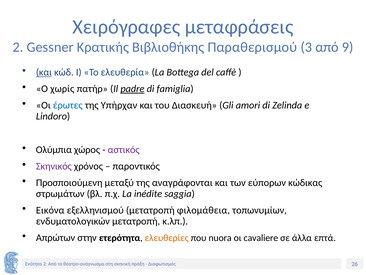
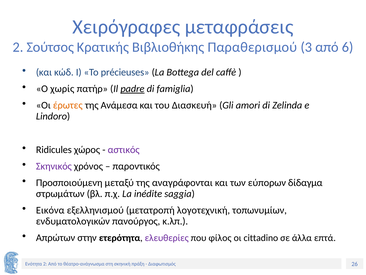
Gessner: Gessner -> Σούτσος
9: 9 -> 6
και at (44, 72) underline: present -> none
ελευθερία: ελευθερία -> précieuses
έρωτες colour: blue -> orange
Υπήρχαν: Υπήρχαν -> Ανάμεσα
Ολύμπια: Ολύμπια -> Ridicules
κώδικας: κώδικας -> δίδαγμα
φιλομάθεια: φιλομάθεια -> λογοτεχνική
ενδυματολογικών μετατροπή: μετατροπή -> πανούργος
ελευθερίες colour: orange -> purple
nuora: nuora -> φίλος
cavaliere: cavaliere -> cittadino
